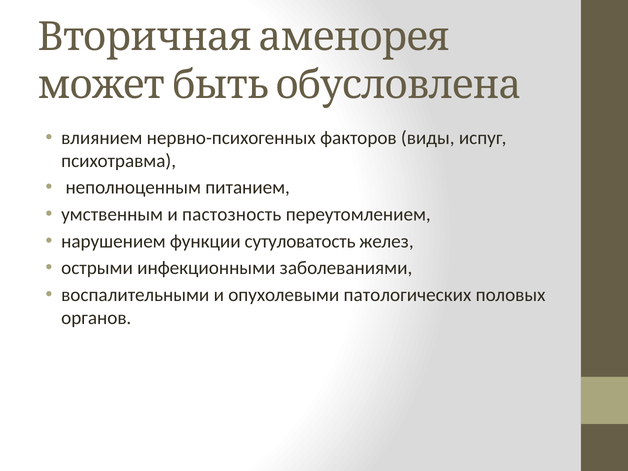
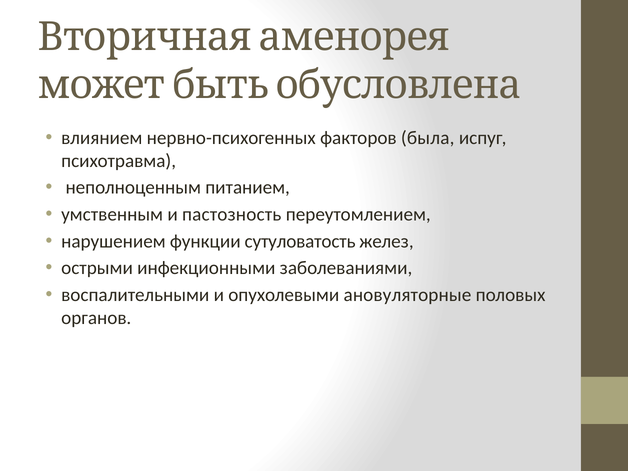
виды: виды -> была
патологических: патологических -> ановуляторные
